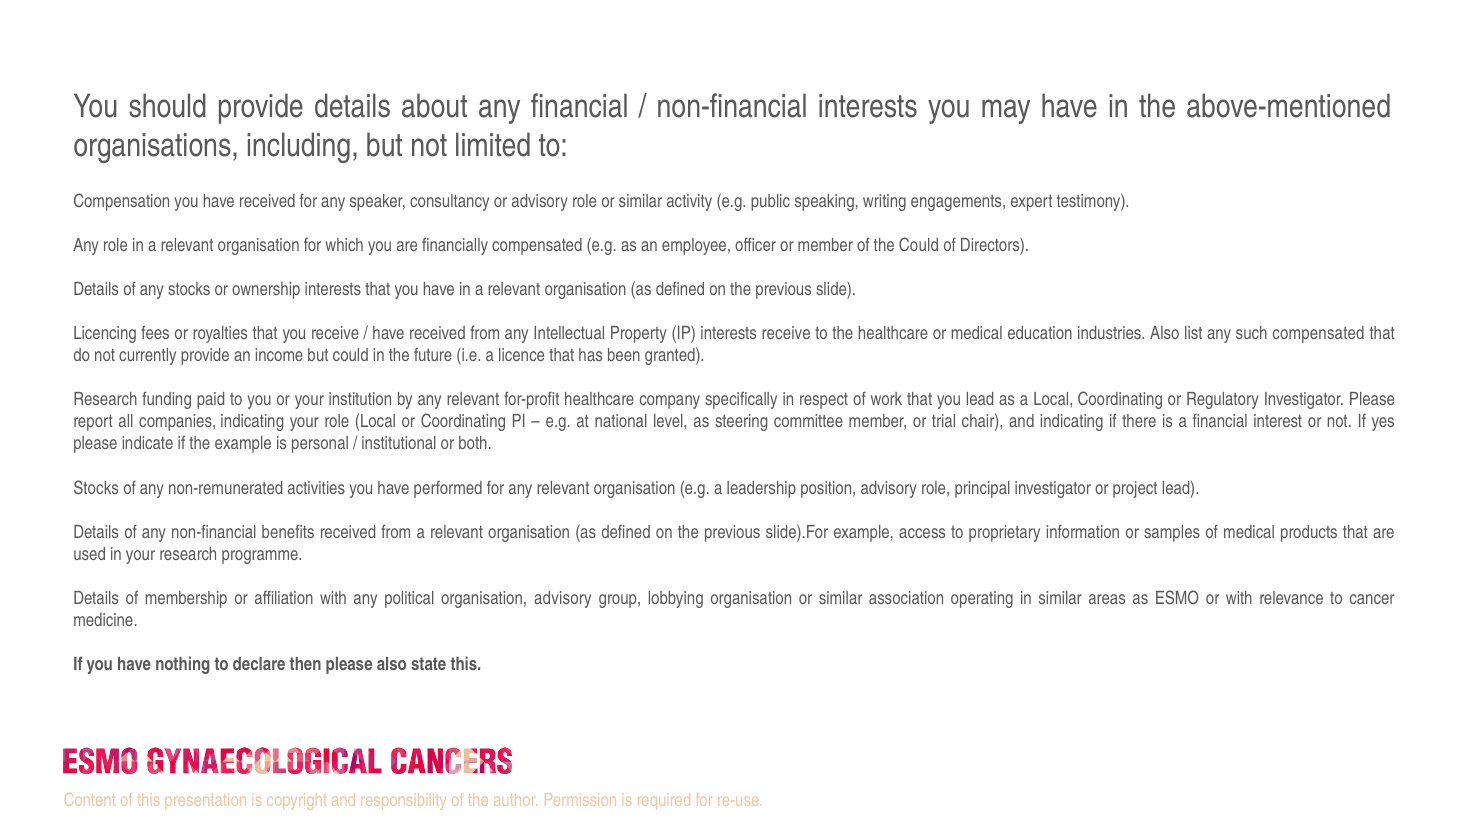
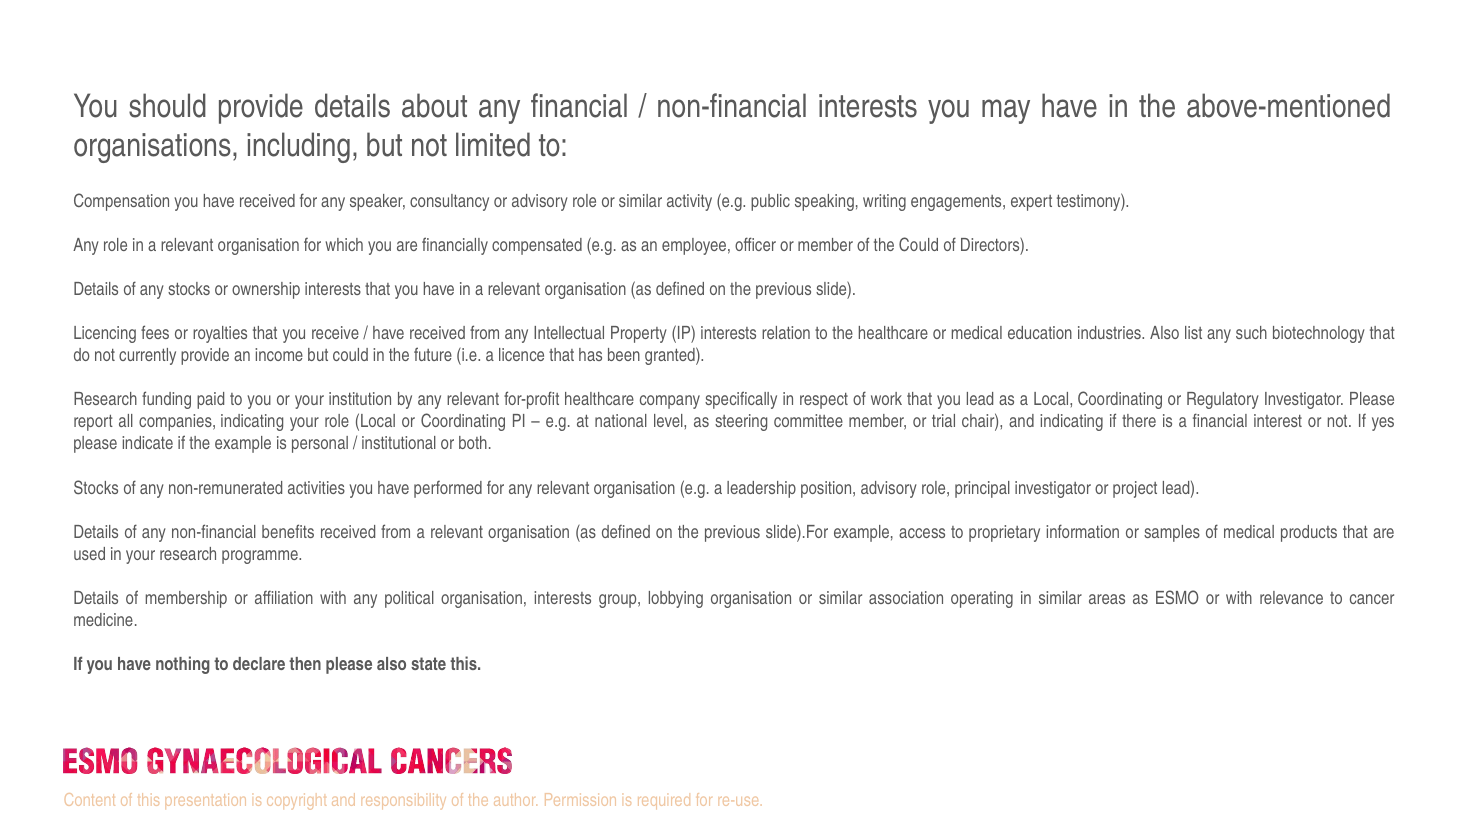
interests receive: receive -> relation
such compensated: compensated -> biotechnology
organisation advisory: advisory -> interests
